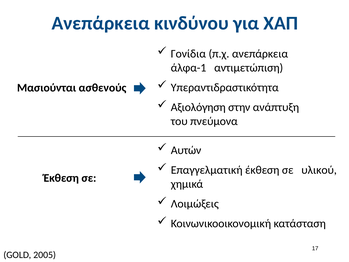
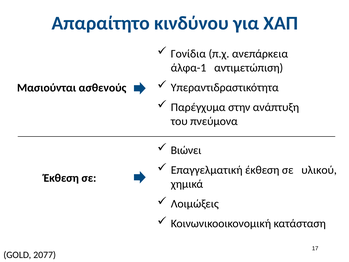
Ανεπάρκεια at (101, 23): Ανεπάρκεια -> Απαραίτητο
Αξιολόγηση: Αξιολόγηση -> Παρέγχυμα
Αυτών: Αυτών -> Βιώνει
2005: 2005 -> 2077
